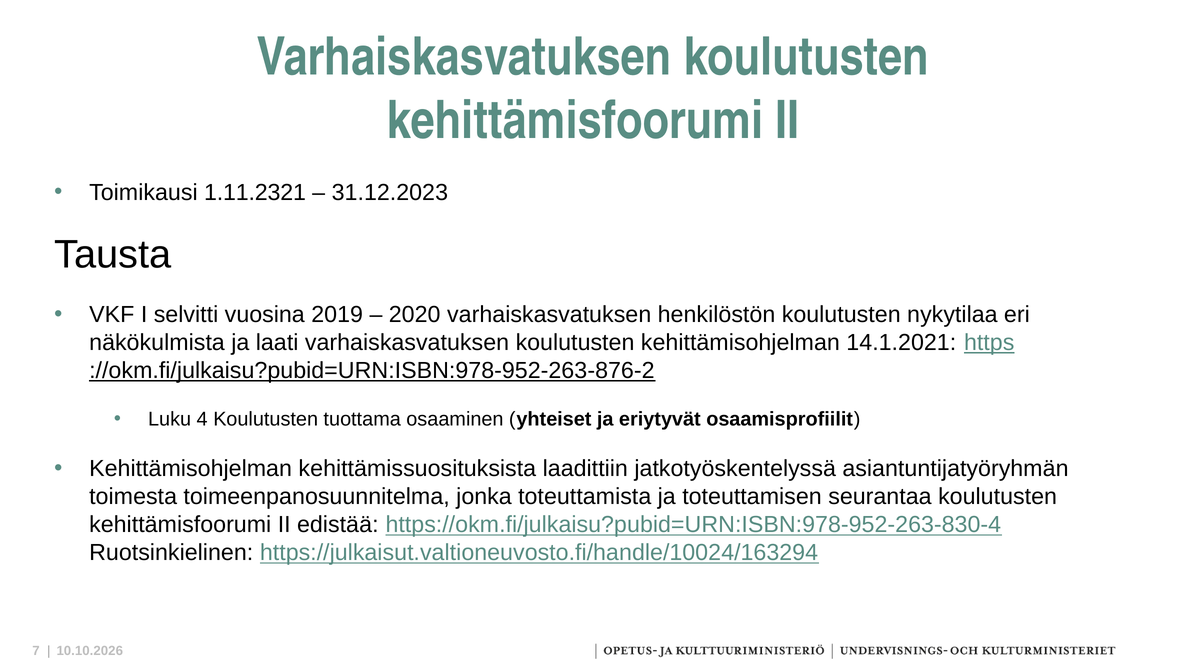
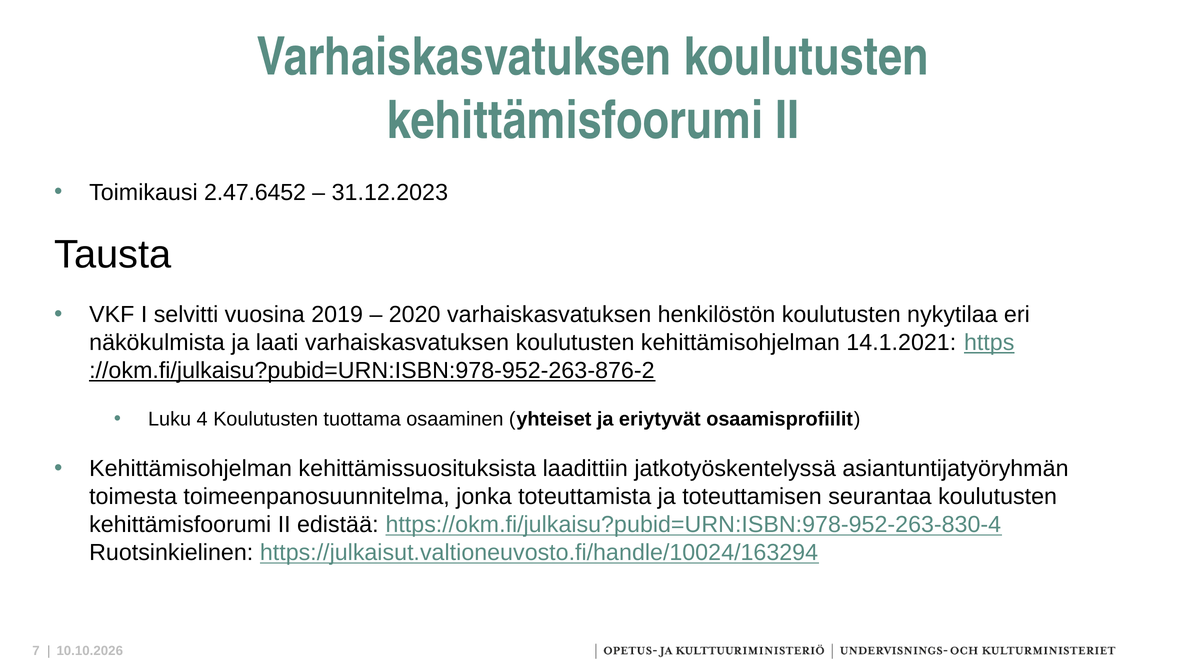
1.11.2321: 1.11.2321 -> 2.47.6452
